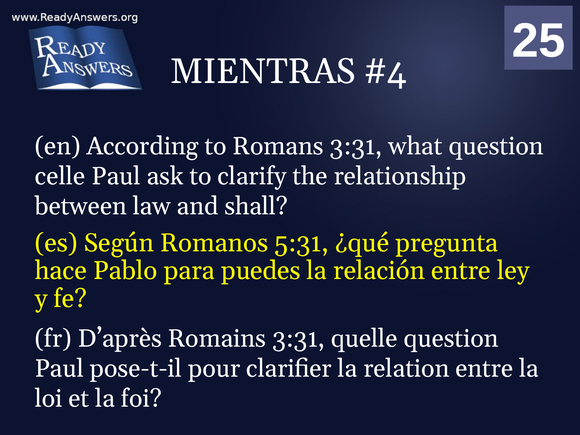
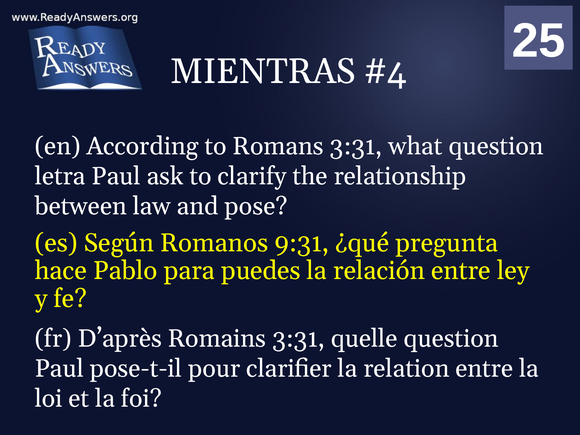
celle: celle -> letra
shall: shall -> pose
5:31: 5:31 -> 9:31
